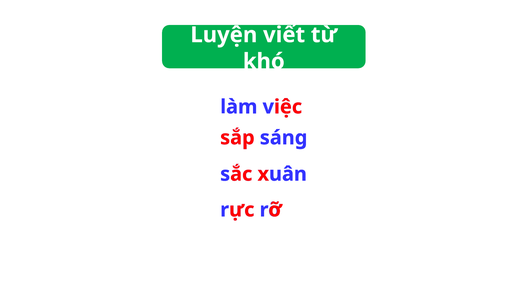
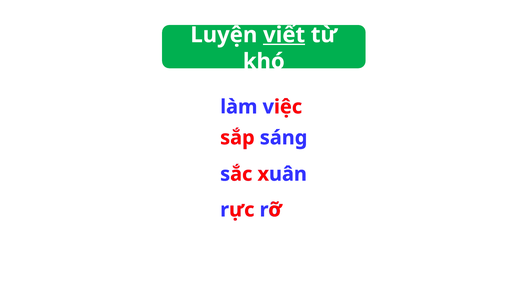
viết underline: none -> present
